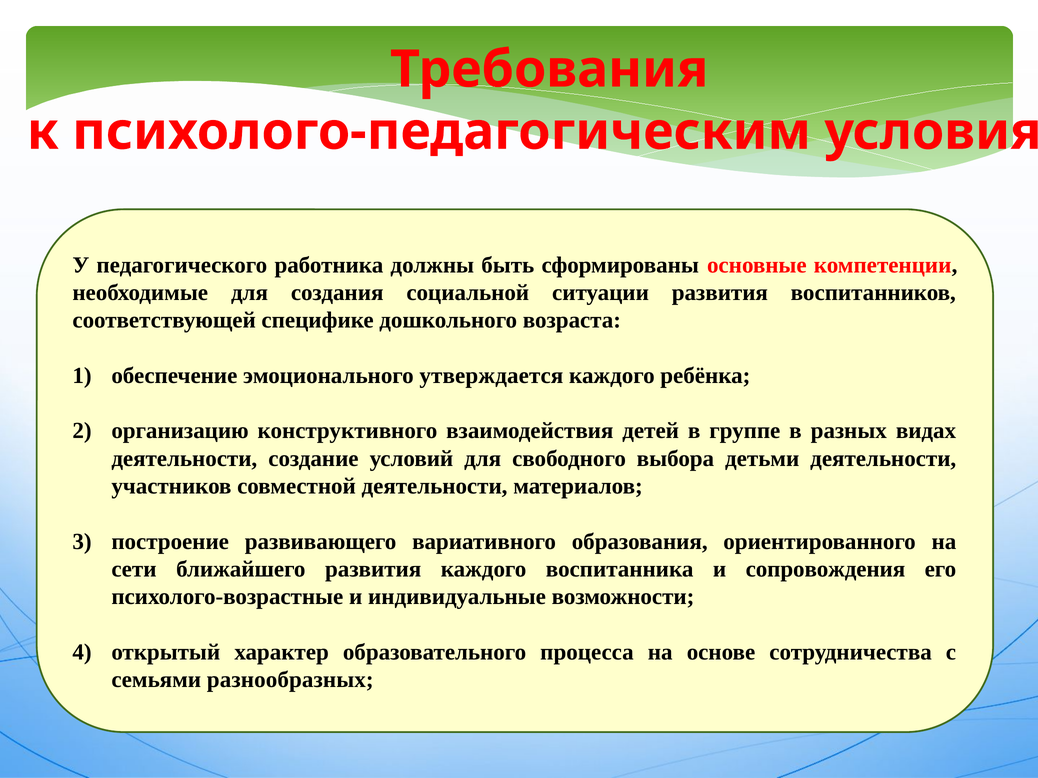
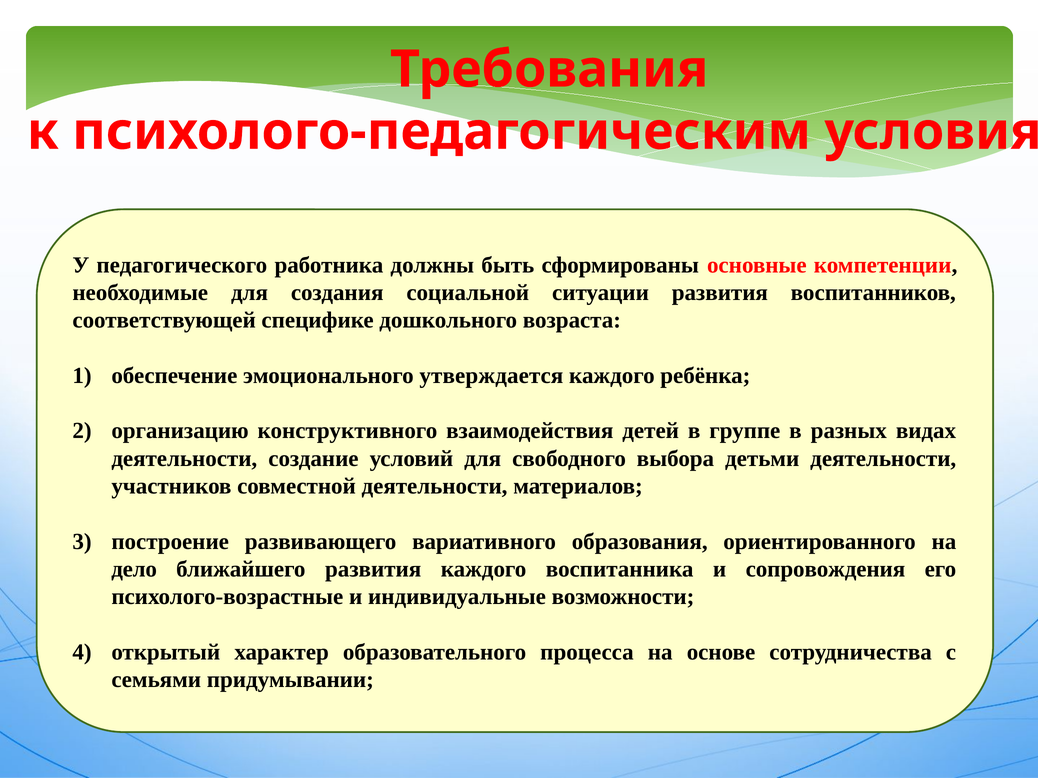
сети: сети -> дело
разнообразных: разнообразных -> придумывании
